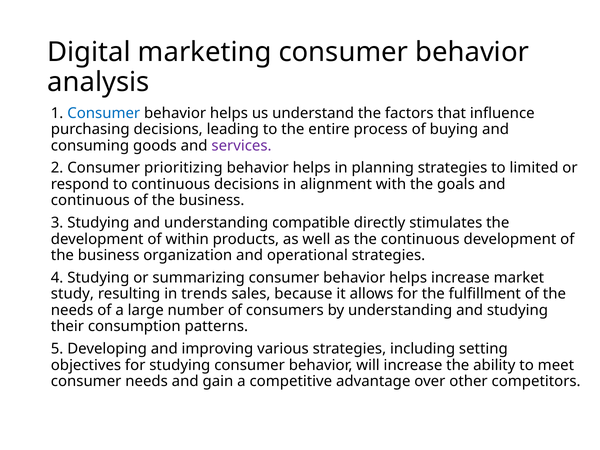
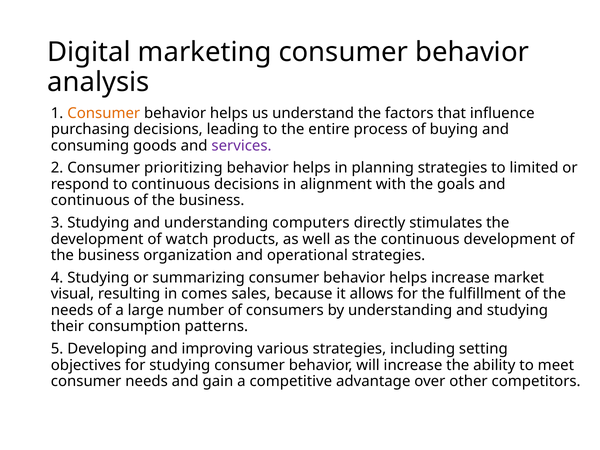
Consumer at (104, 113) colour: blue -> orange
compatible: compatible -> computers
within: within -> watch
study: study -> visual
trends: trends -> comes
